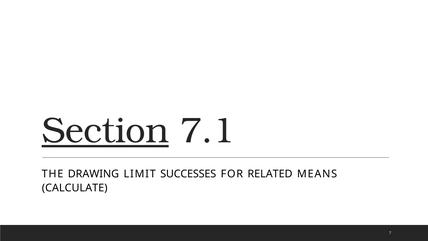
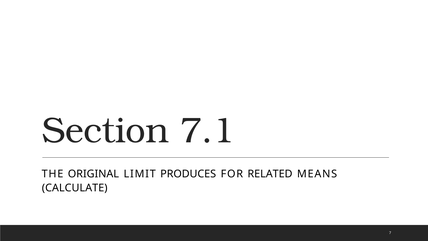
Section underline: present -> none
DRAWING: DRAWING -> ORIGINAL
SUCCESSES: SUCCESSES -> PRODUCES
